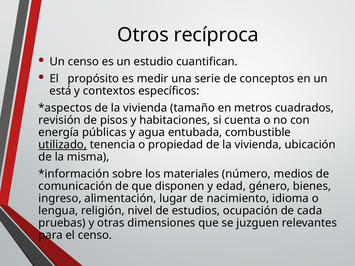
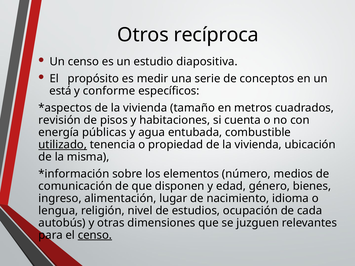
cuantifican: cuantifican -> diapositiva
contextos: contextos -> conforme
materiales: materiales -> elementos
pruebas: pruebas -> autobús
censo at (95, 235) underline: none -> present
